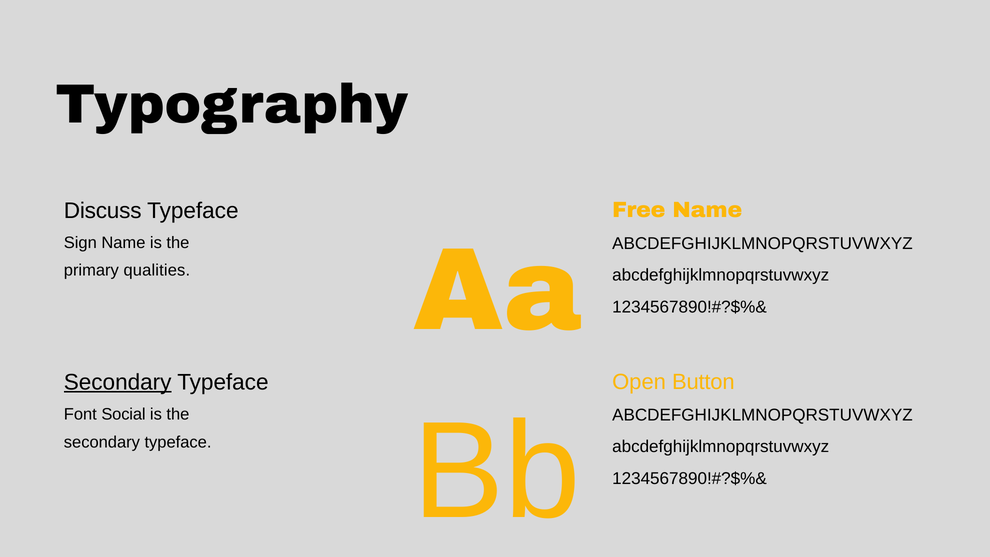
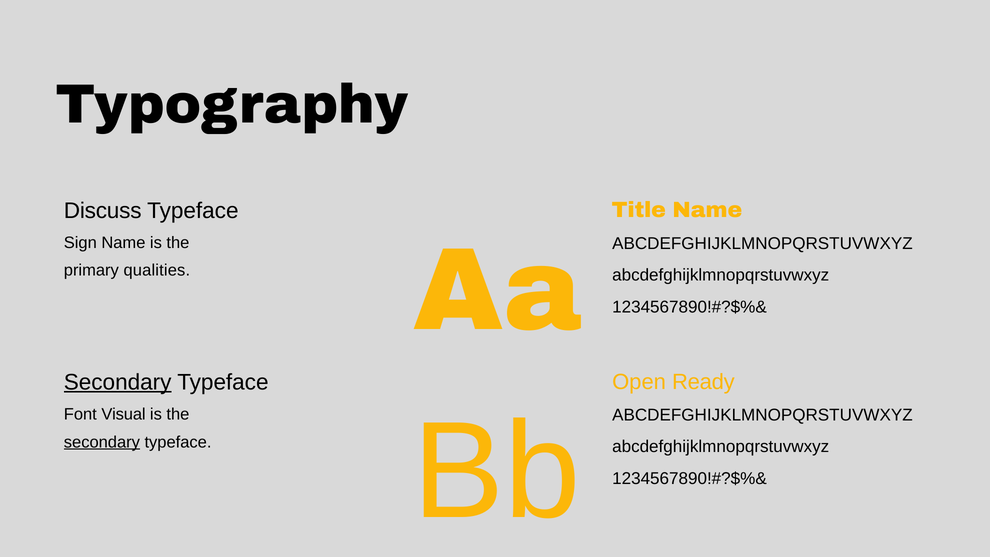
Free: Free -> Title
Button: Button -> Ready
Social: Social -> Visual
secondary at (102, 442) underline: none -> present
